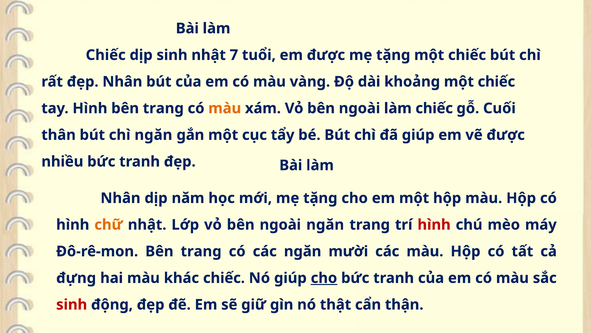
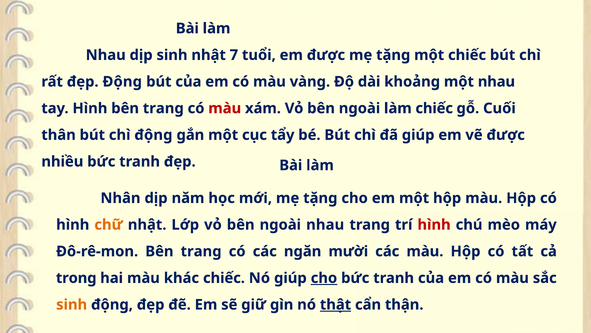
Chiếc at (106, 55): Chiếc -> Nhau
Nhân at (122, 82): Nhân -> Động
khoảng một chiếc: chiếc -> nhau
màu at (225, 108) colour: orange -> red
chì ngăn: ngăn -> động
ngoài ngăn: ngăn -> nhau
đựng: đựng -> trong
sinh at (72, 304) colour: red -> orange
thật underline: none -> present
